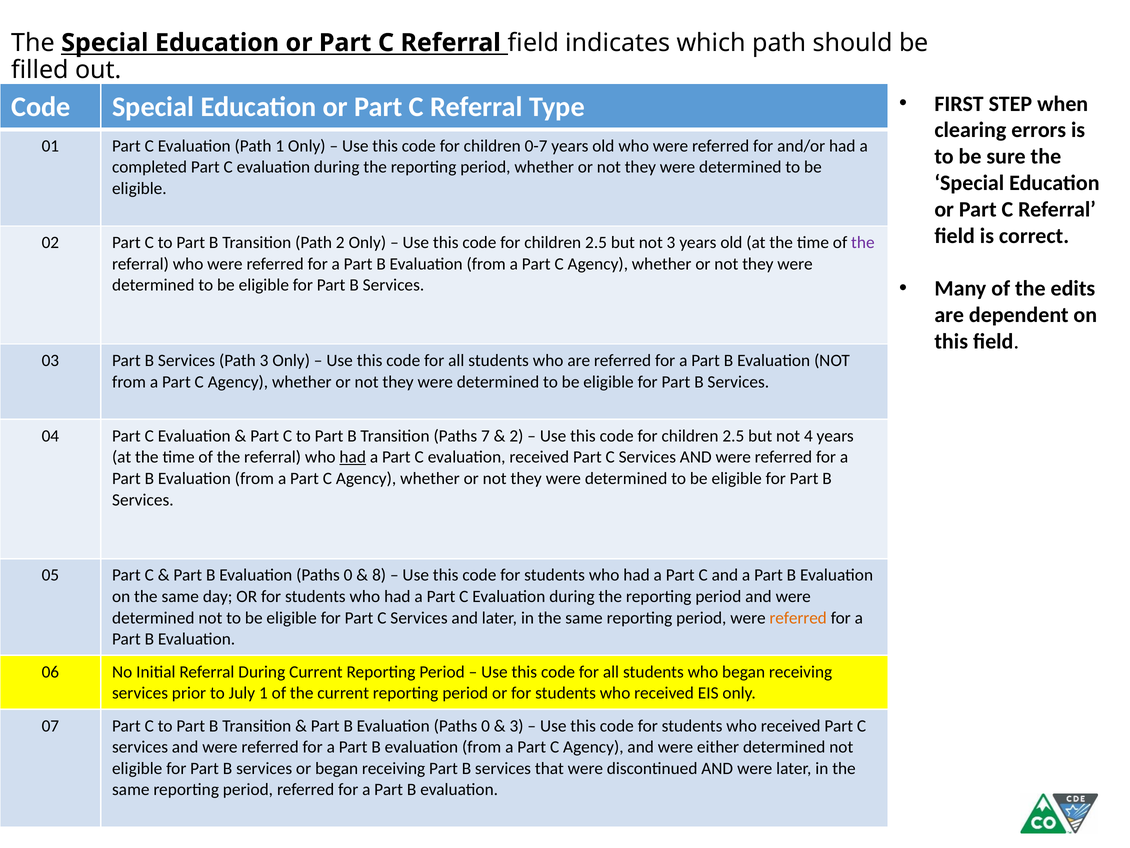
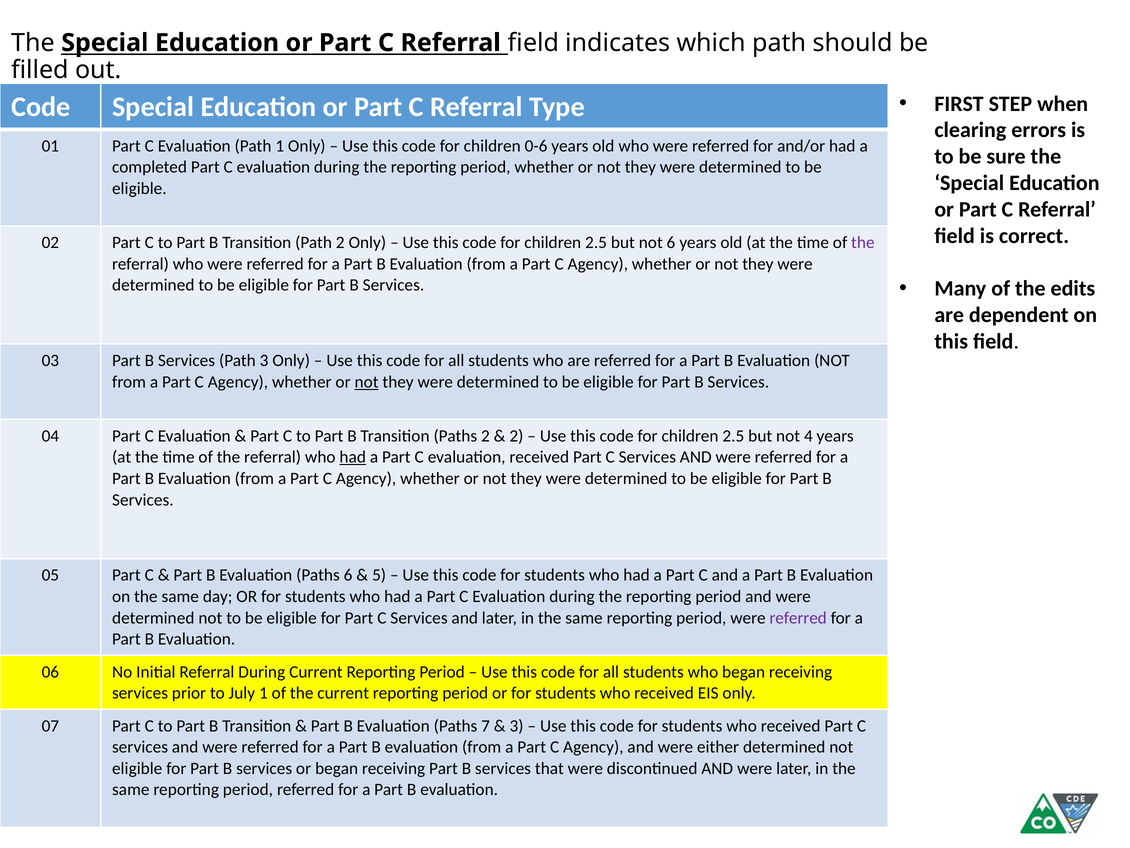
0-7: 0-7 -> 0-6
not 3: 3 -> 6
not at (367, 382) underline: none -> present
Paths 7: 7 -> 2
0 at (348, 575): 0 -> 6
8: 8 -> 5
referred at (798, 617) colour: orange -> purple
0 at (486, 725): 0 -> 7
